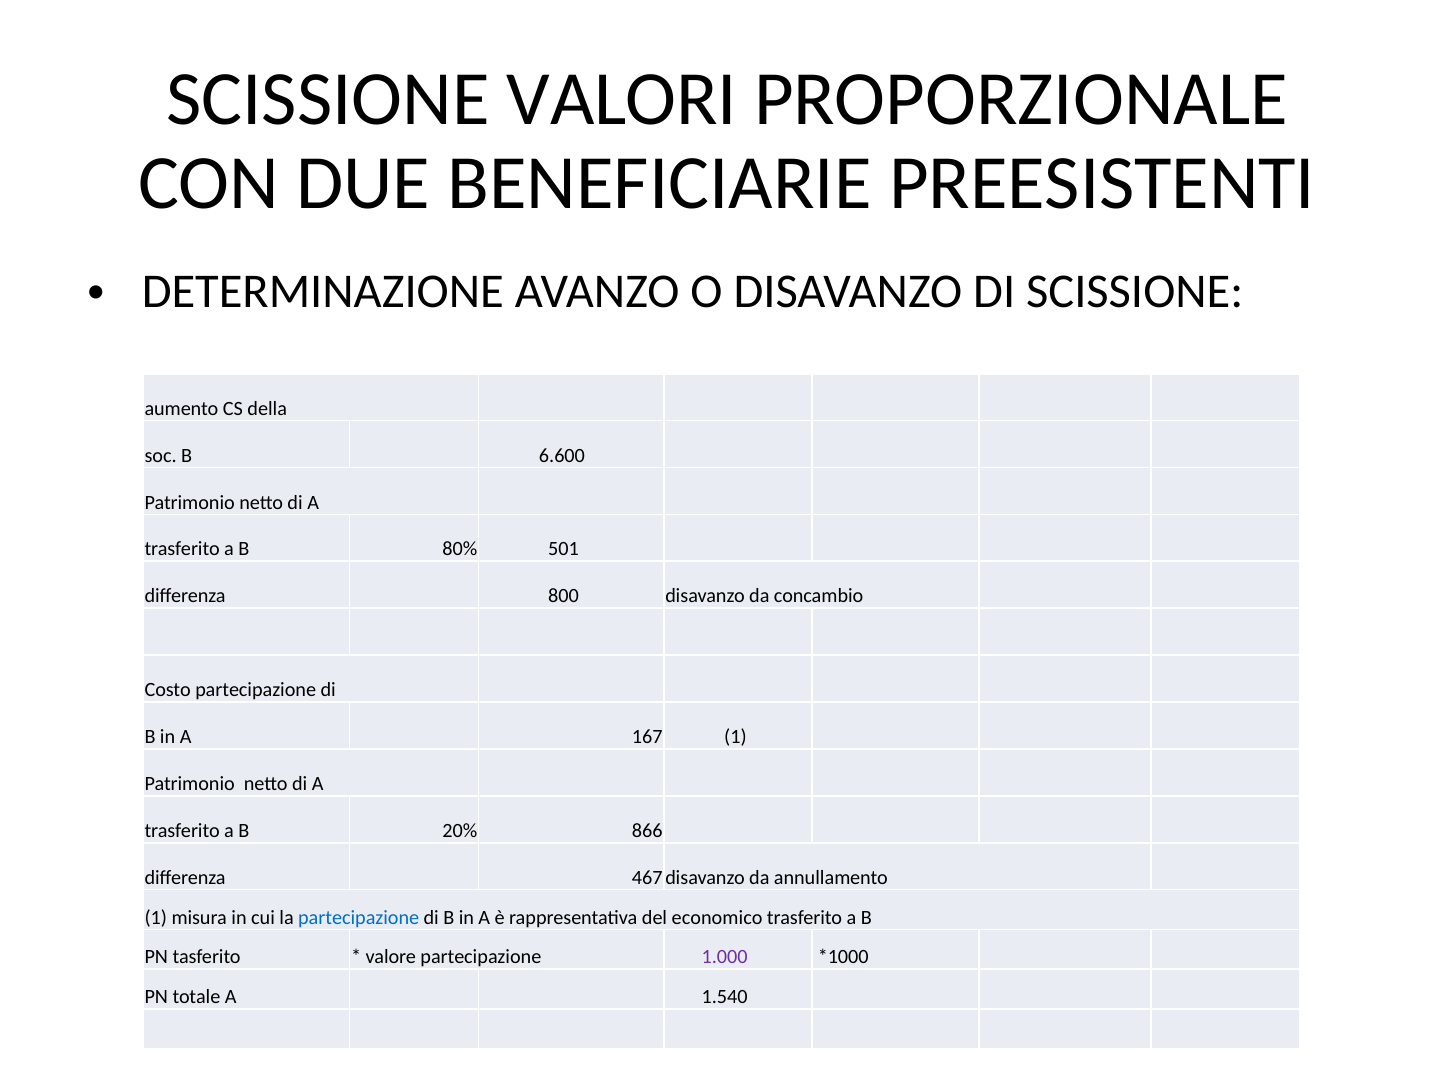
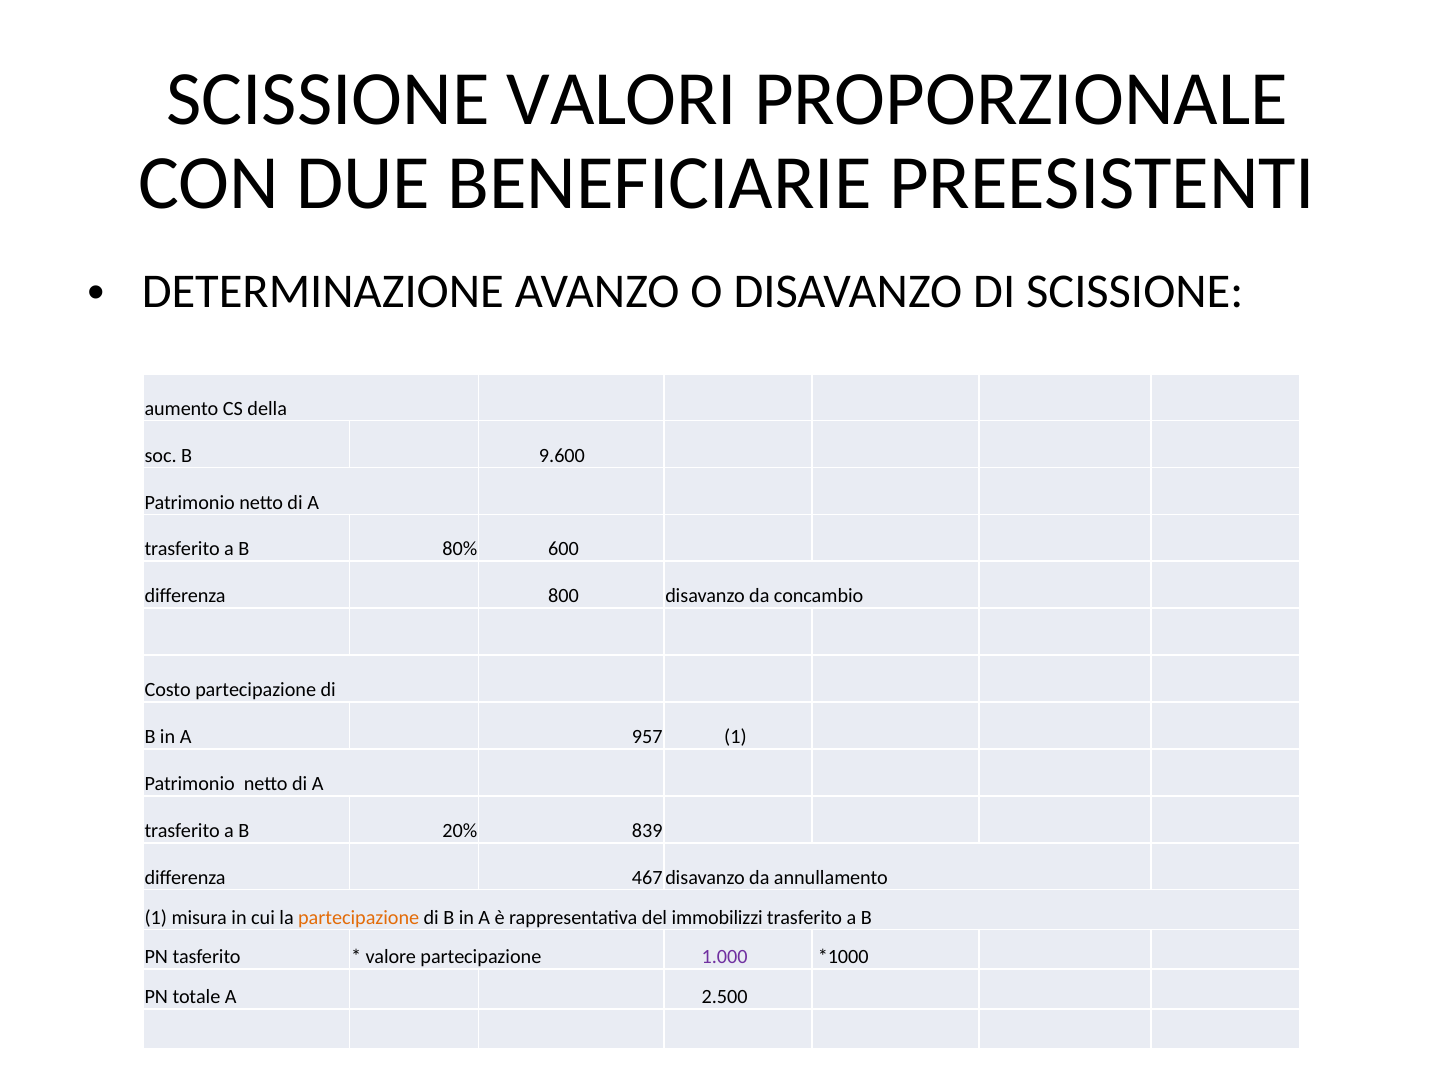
6.600: 6.600 -> 9.600
501: 501 -> 600
167: 167 -> 957
866: 866 -> 839
partecipazione at (359, 918) colour: blue -> orange
economico: economico -> immobilizzi
1.540: 1.540 -> 2.500
